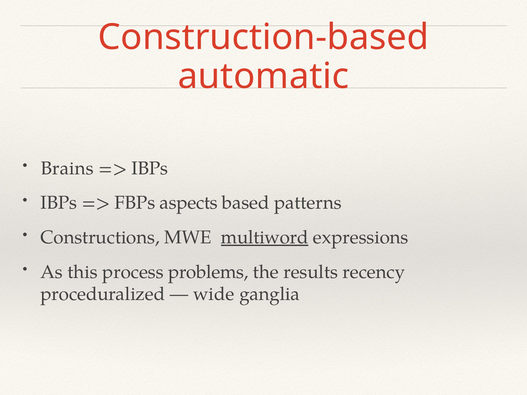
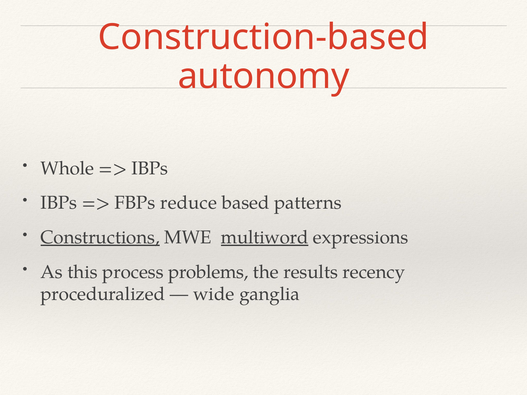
automatic: automatic -> autonomy
Brains: Brains -> Whole
aspects: aspects -> reduce
Constructions underline: none -> present
